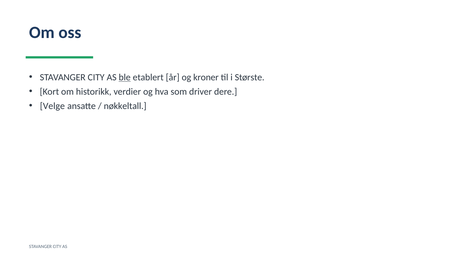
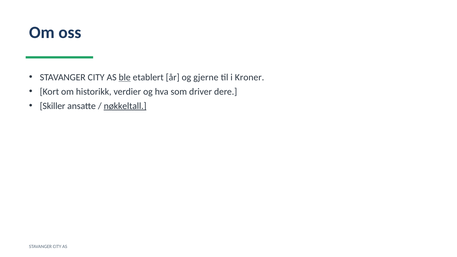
kroner: kroner -> gjerne
Største: Største -> Kroner
Velge: Velge -> Skiller
nøkkeltall underline: none -> present
